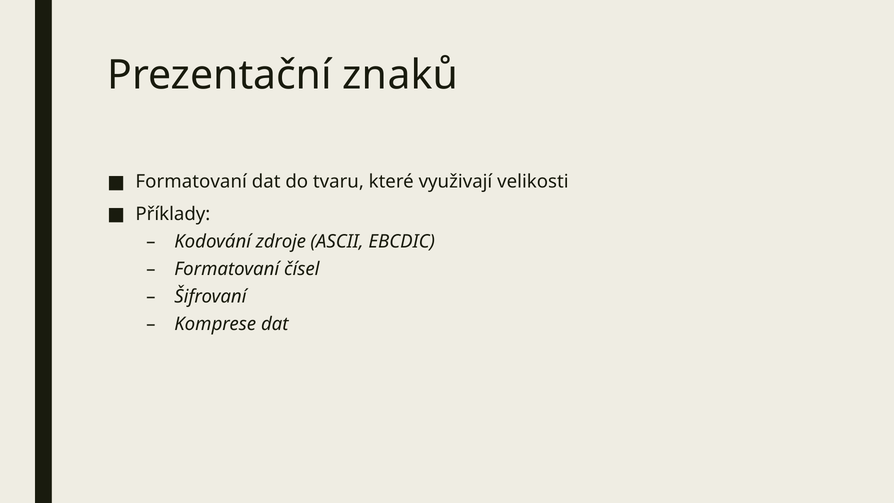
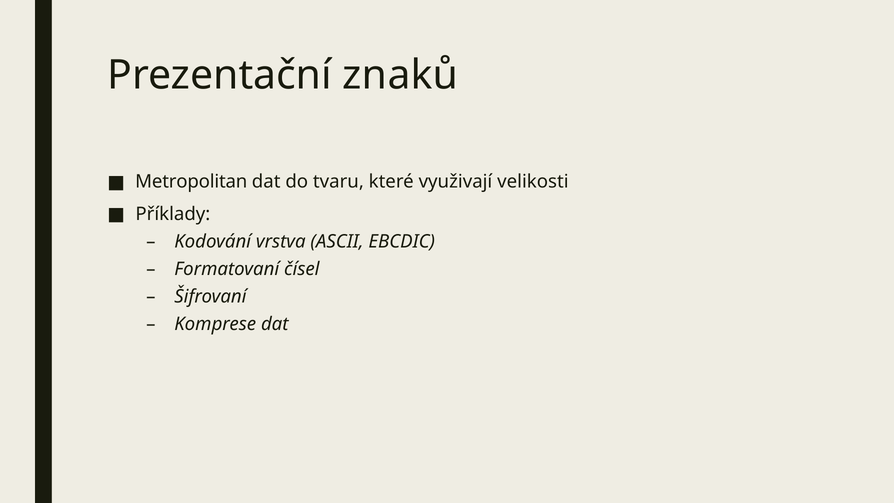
Formatovaní at (191, 182): Formatovaní -> Metropolitan
zdroje: zdroje -> vrstva
